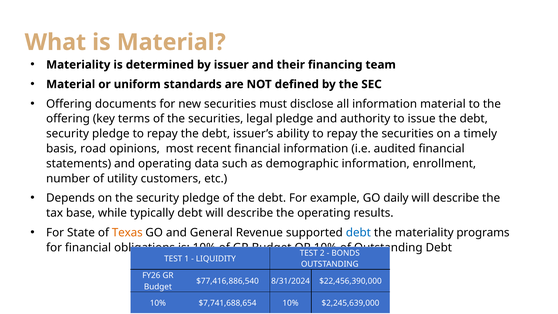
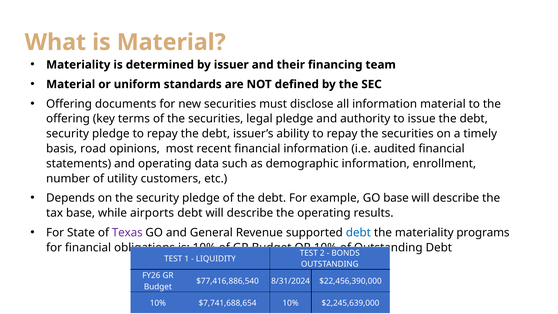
GO daily: daily -> base
typically: typically -> airports
Texas colour: orange -> purple
